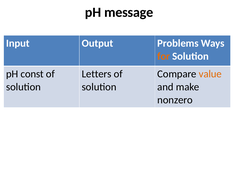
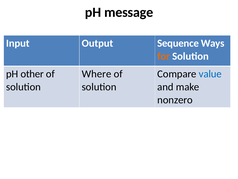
Problems: Problems -> Sequence
const: const -> other
Letters: Letters -> Where
value colour: orange -> blue
